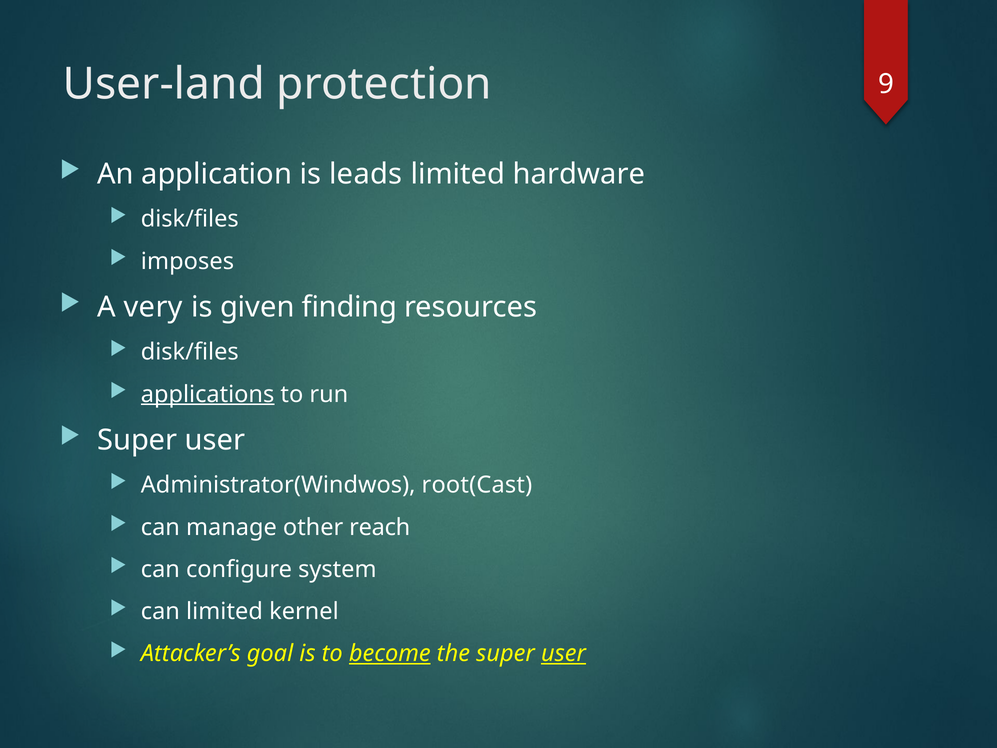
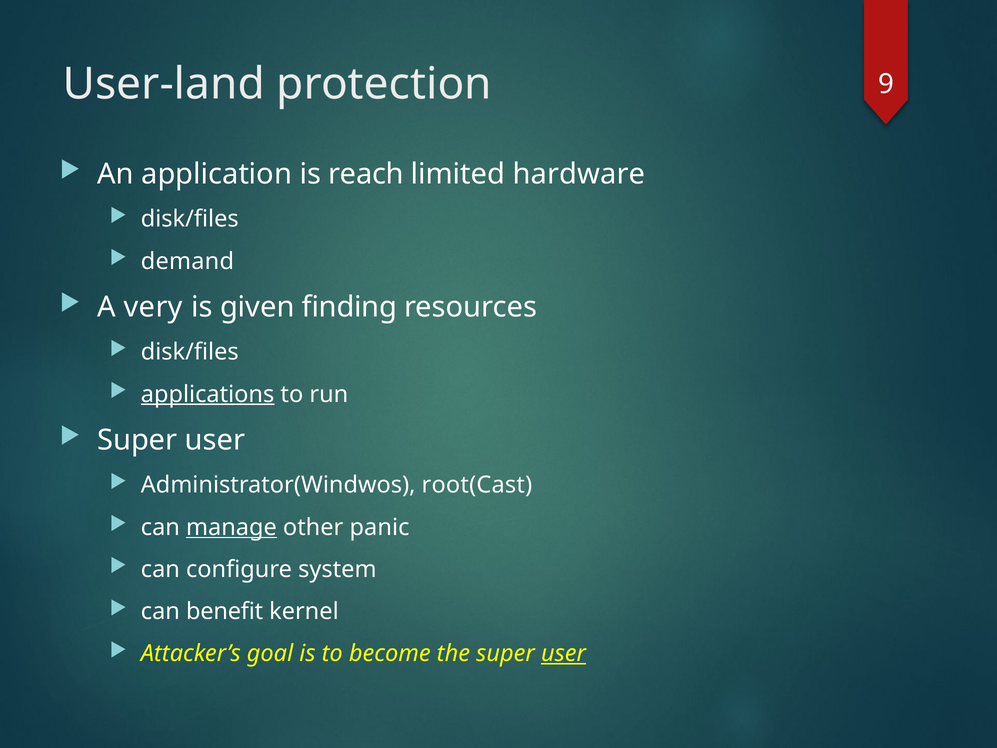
leads: leads -> reach
imposes: imposes -> demand
manage underline: none -> present
reach: reach -> panic
can limited: limited -> benefit
become underline: present -> none
